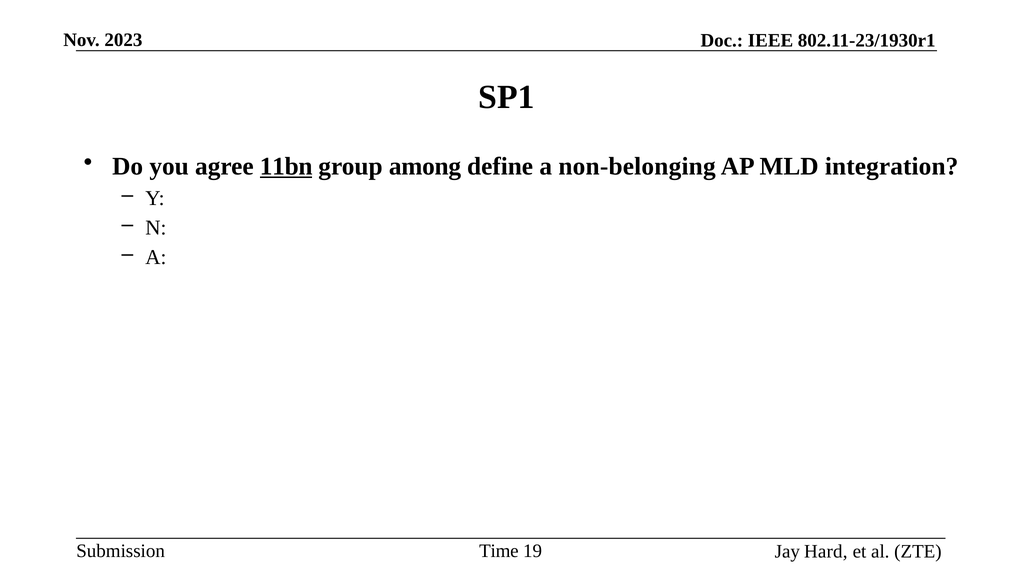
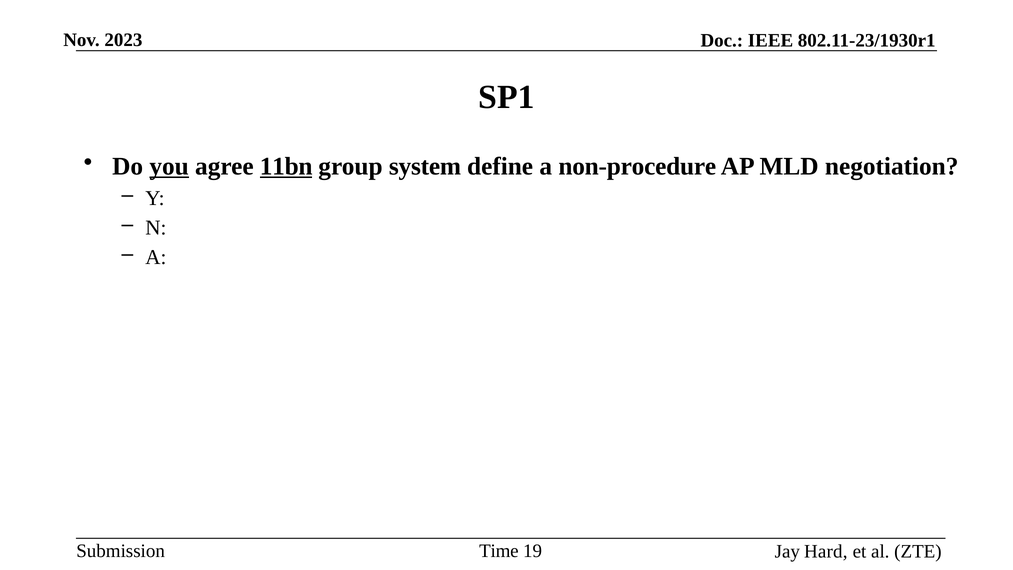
you underline: none -> present
among: among -> system
non-belonging: non-belonging -> non-procedure
integration: integration -> negotiation
